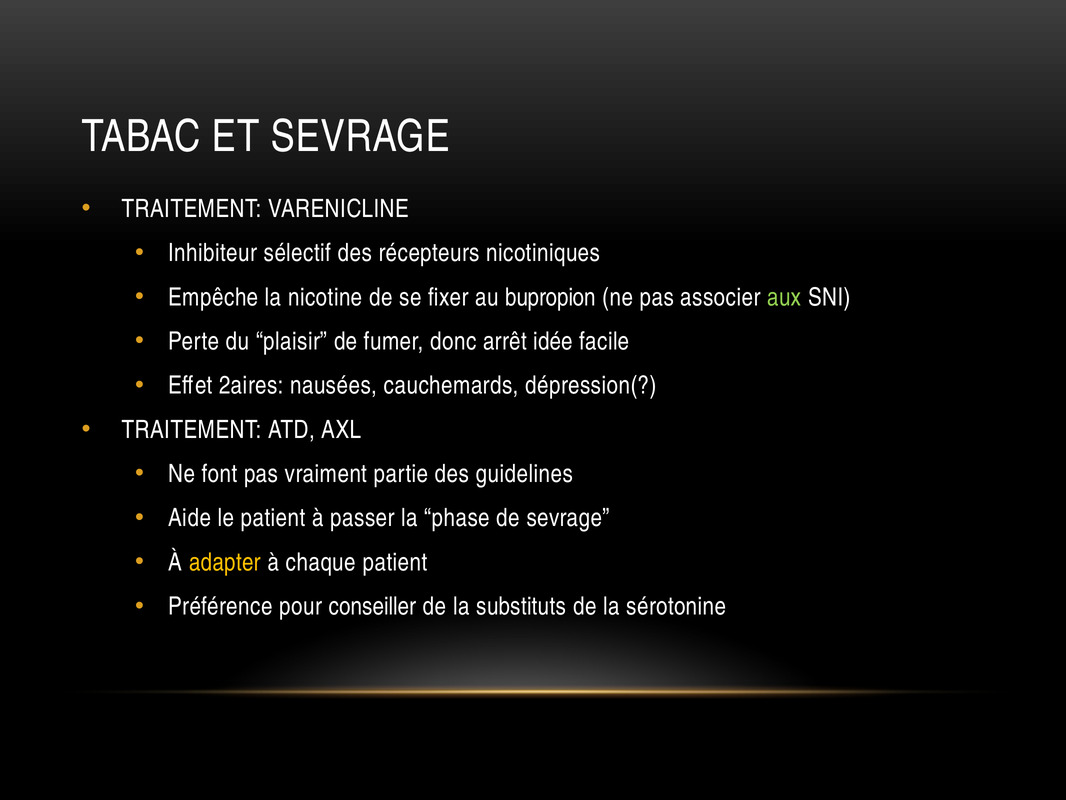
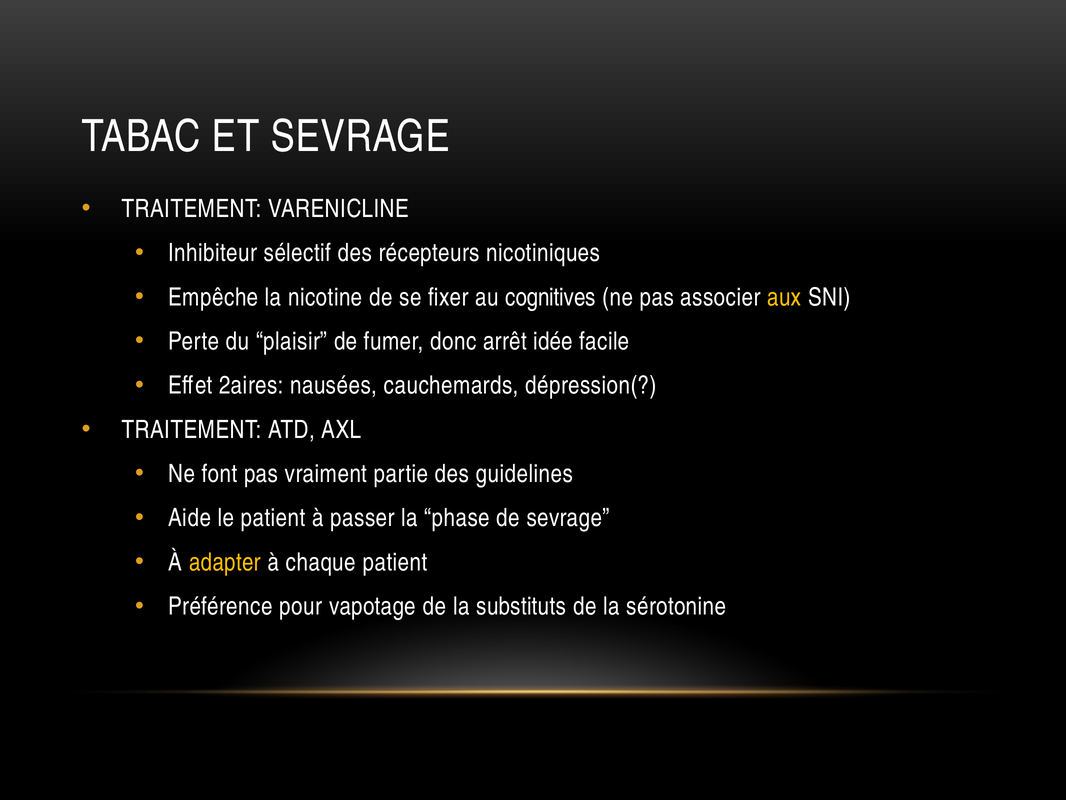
bupropion: bupropion -> cognitives
aux colour: light green -> yellow
conseiller: conseiller -> vapotage
